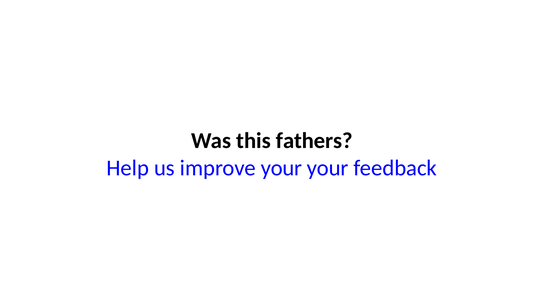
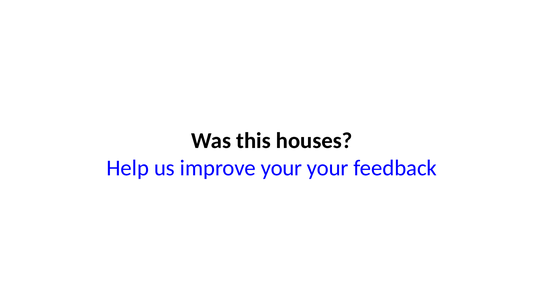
fathers: fathers -> houses
